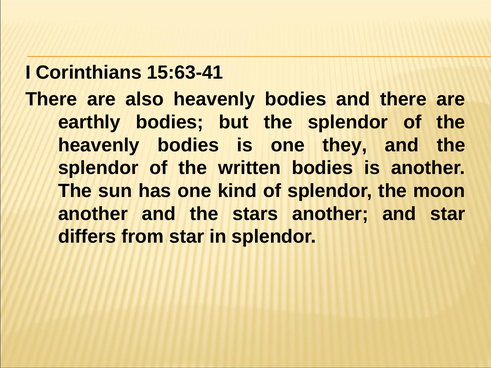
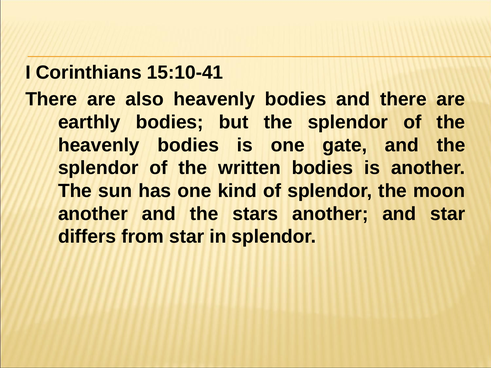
15:63-41: 15:63-41 -> 15:10-41
they: they -> gate
